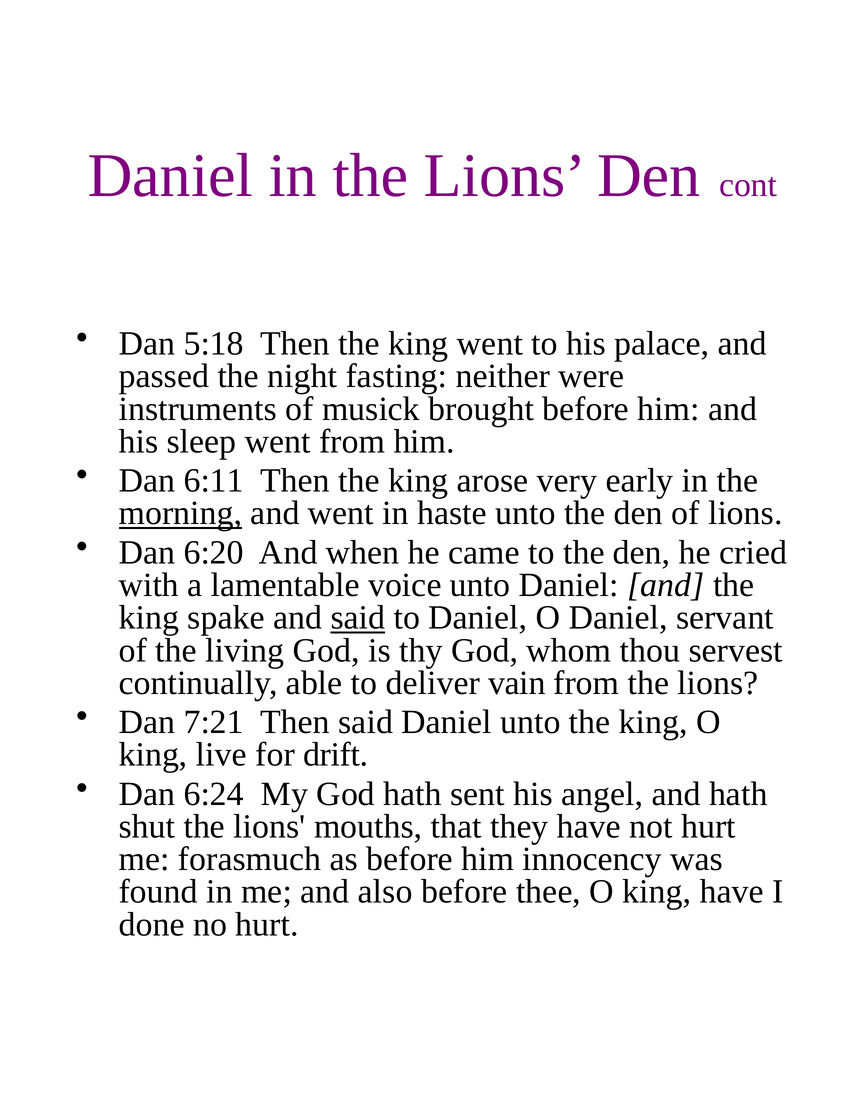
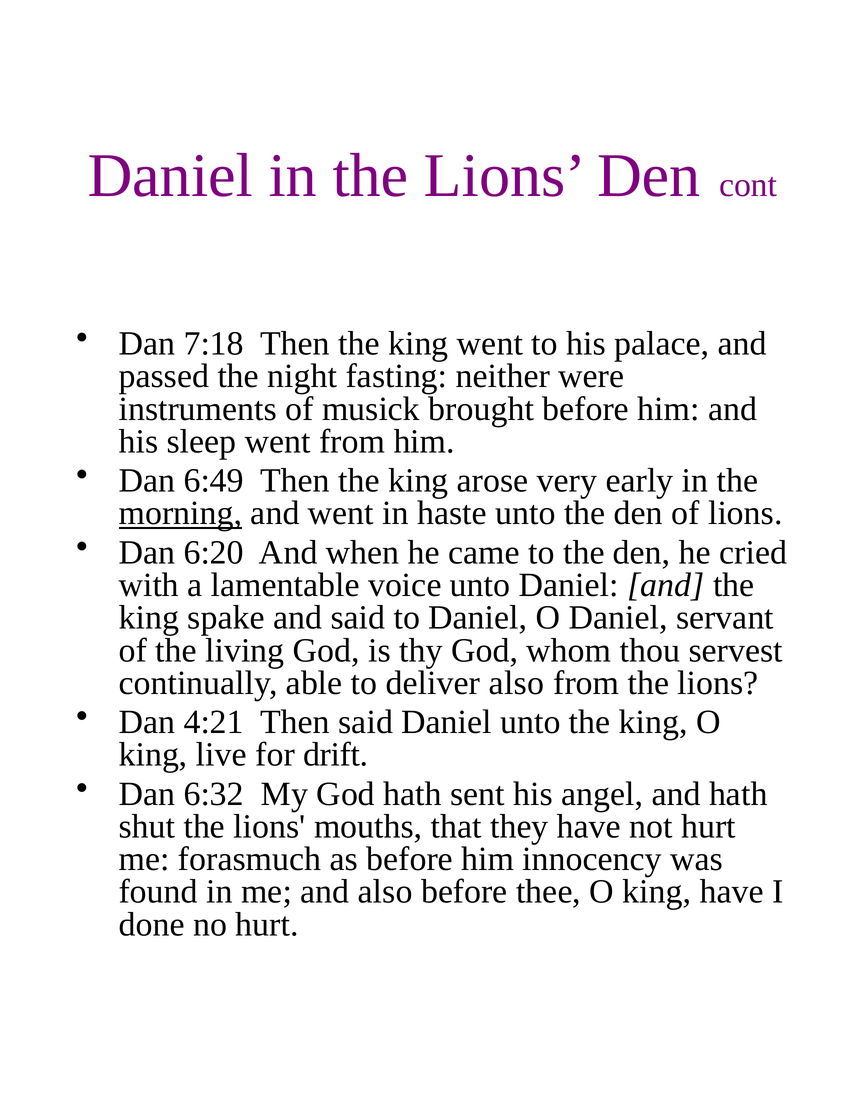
5:18: 5:18 -> 7:18
6:11: 6:11 -> 6:49
said at (358, 618) underline: present -> none
deliver vain: vain -> also
7:21: 7:21 -> 4:21
6:24: 6:24 -> 6:32
